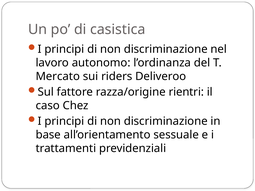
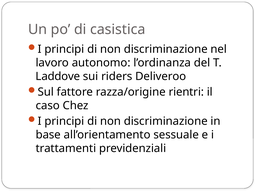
Mercato: Mercato -> Laddove
